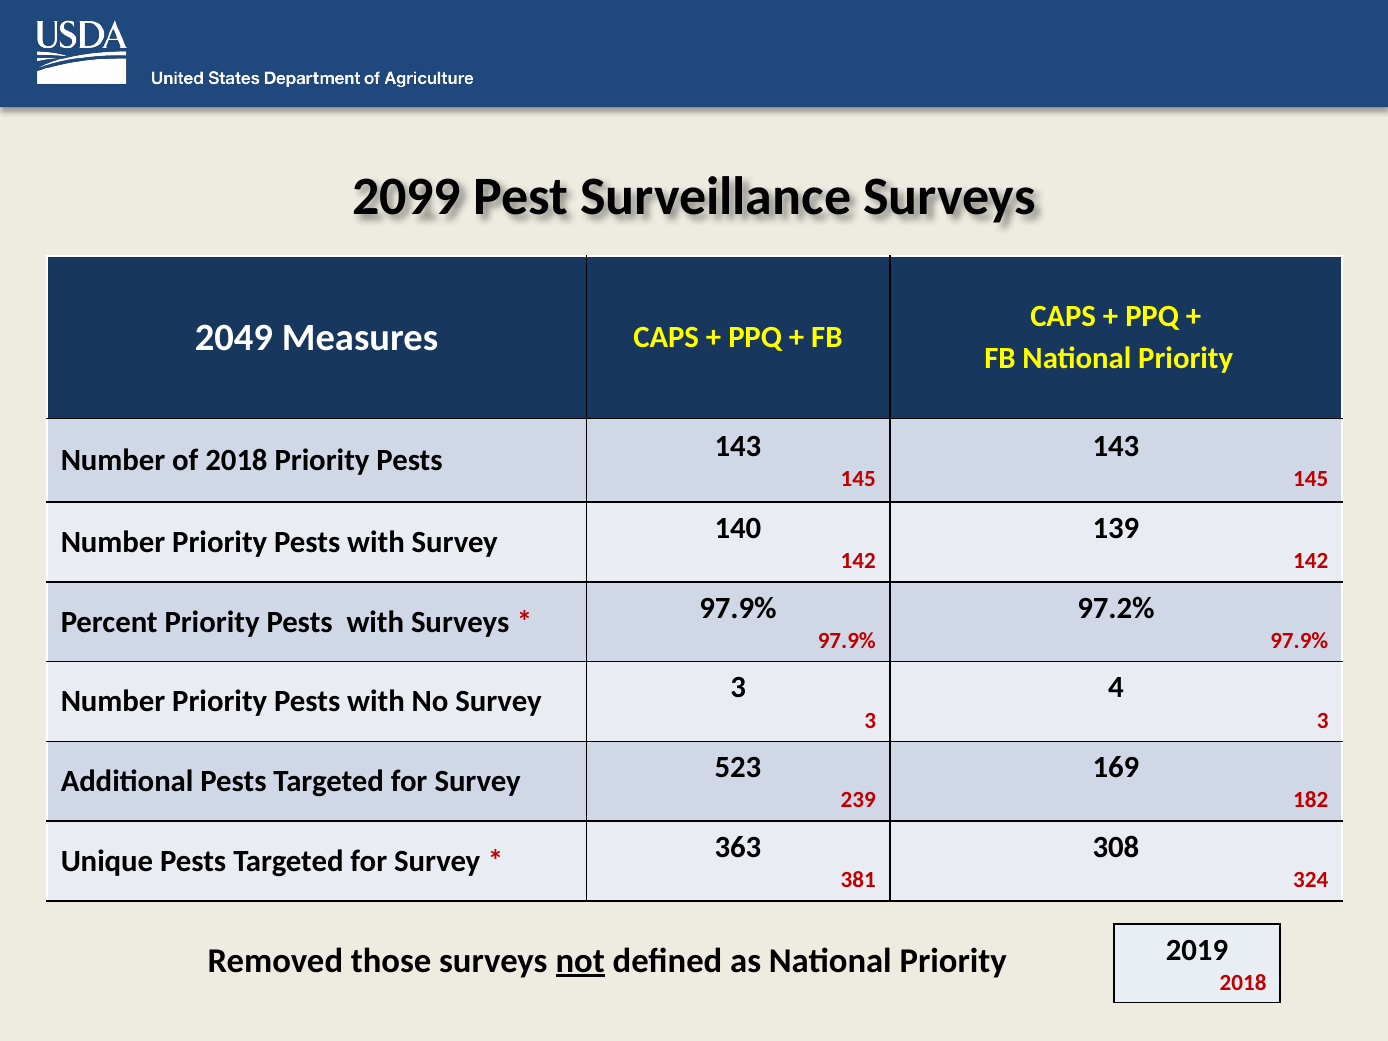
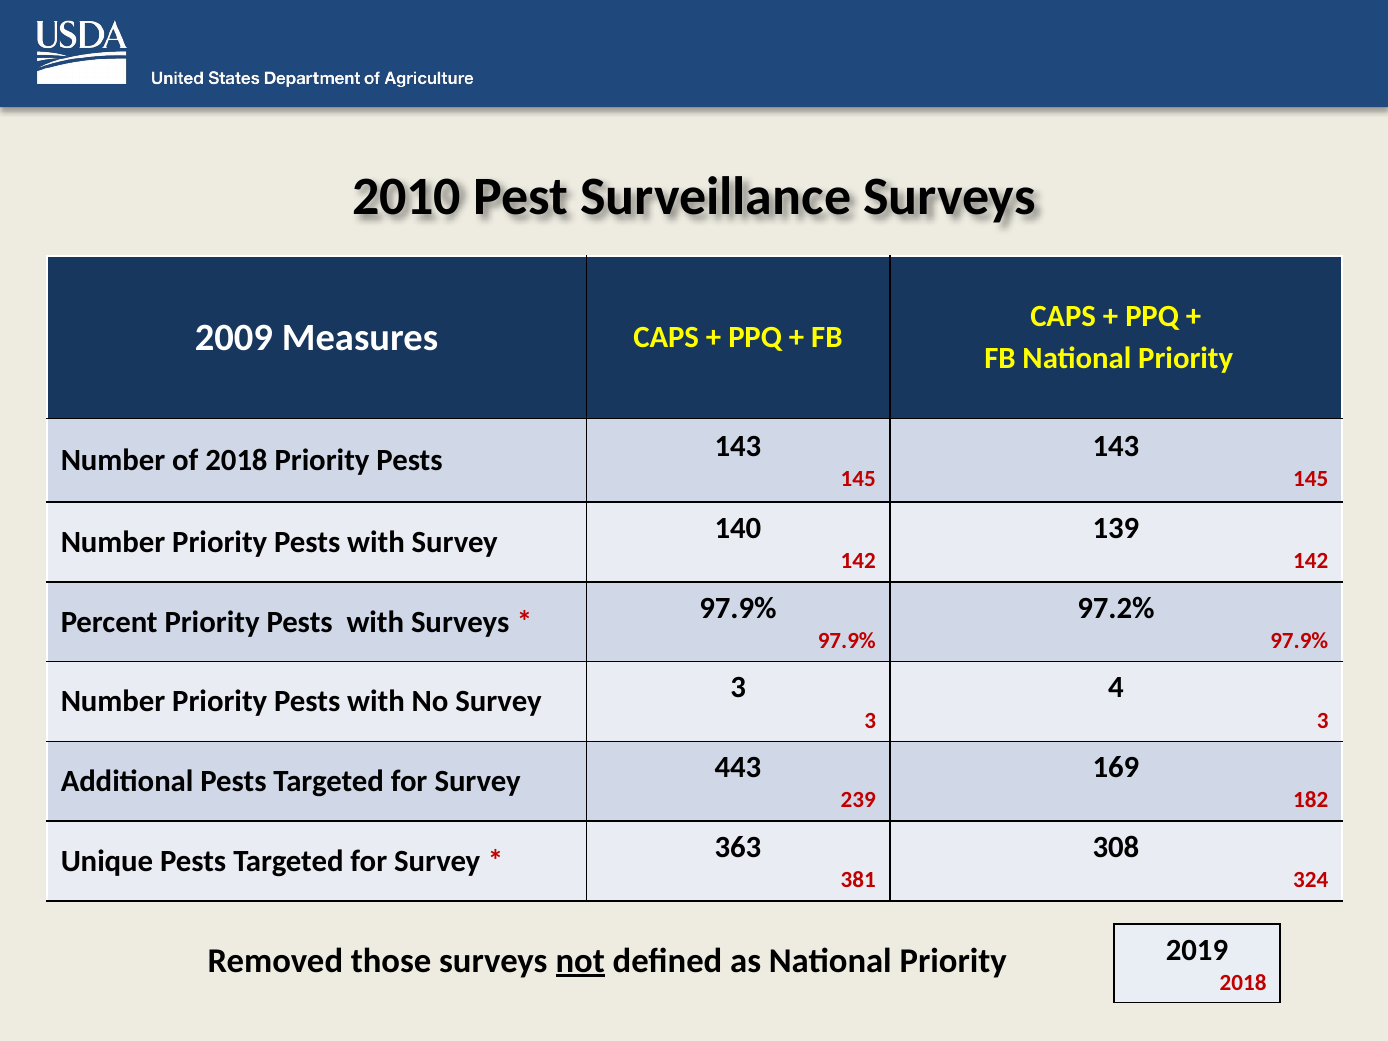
2099: 2099 -> 2010
2049: 2049 -> 2009
523: 523 -> 443
